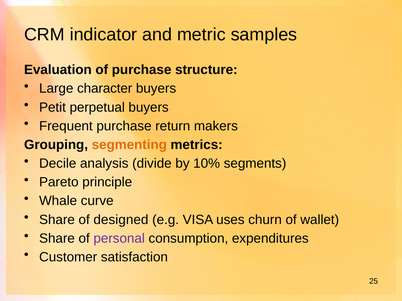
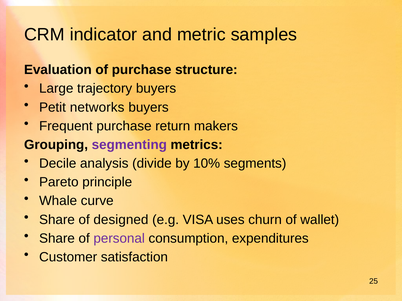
character: character -> trajectory
perpetual: perpetual -> networks
segmenting colour: orange -> purple
